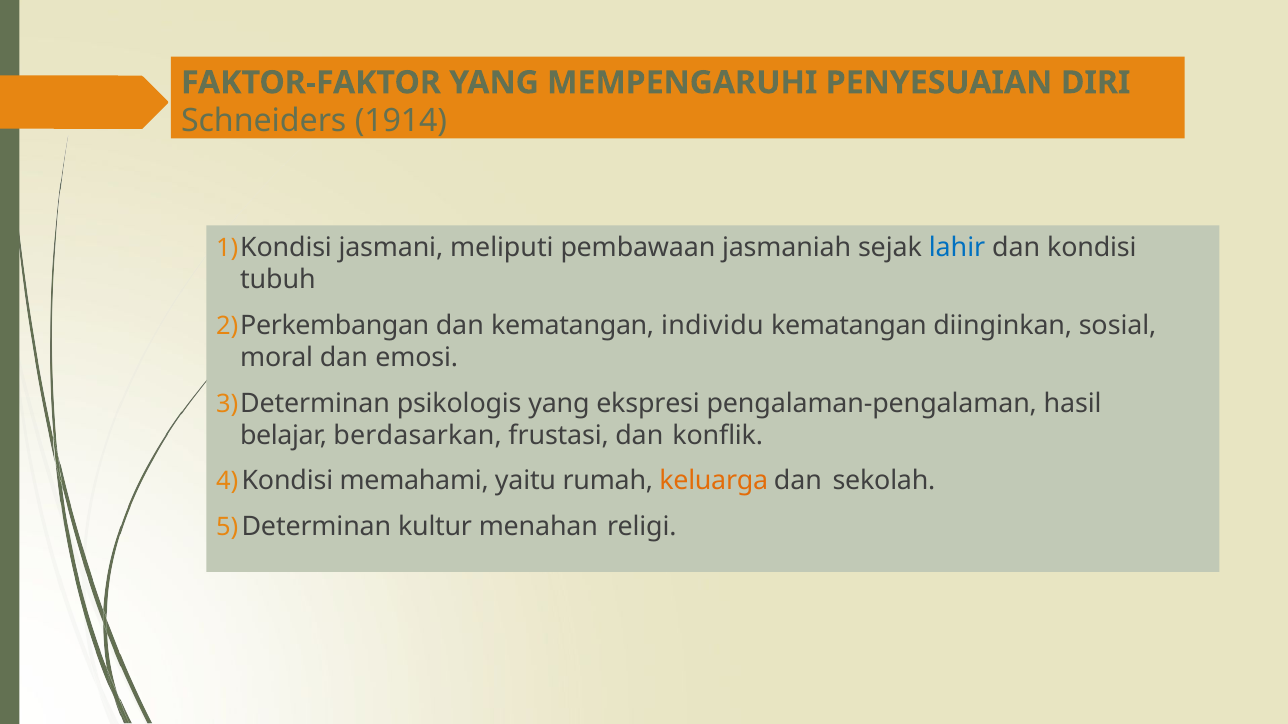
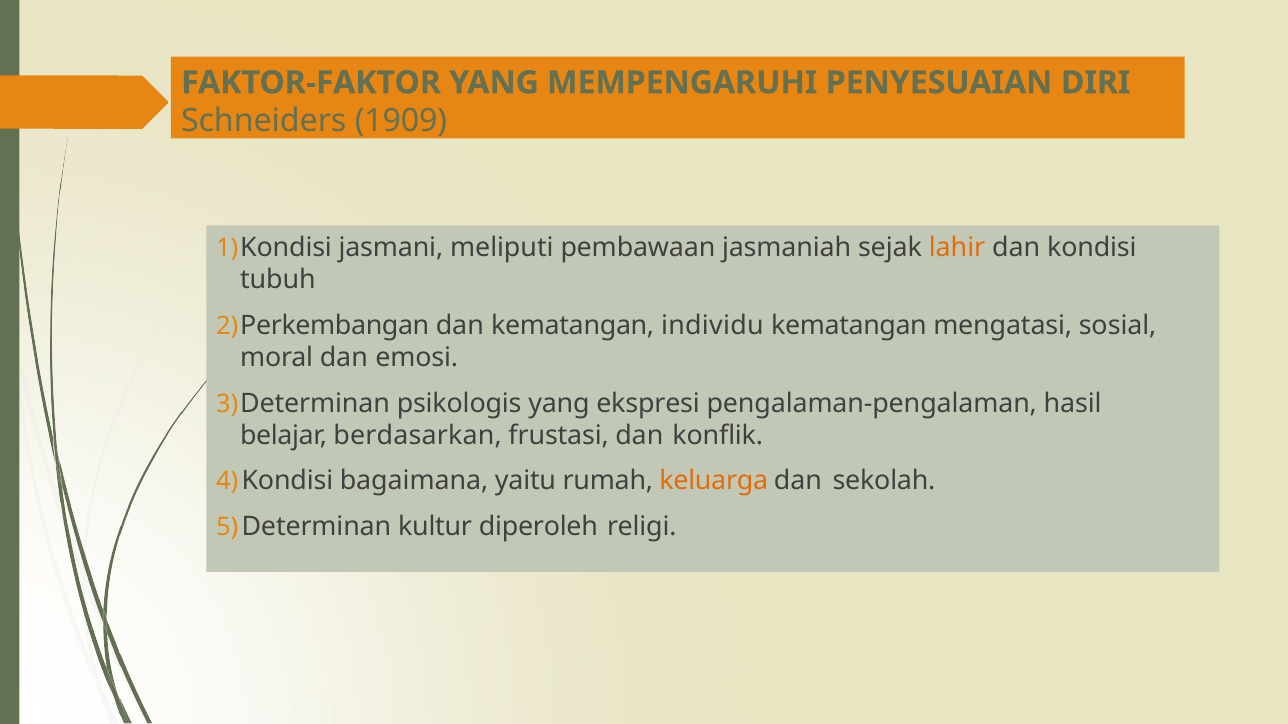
1914: 1914 -> 1909
lahir colour: blue -> orange
diinginkan: diinginkan -> mengatasi
memahami: memahami -> bagaimana
menahan: menahan -> diperoleh
